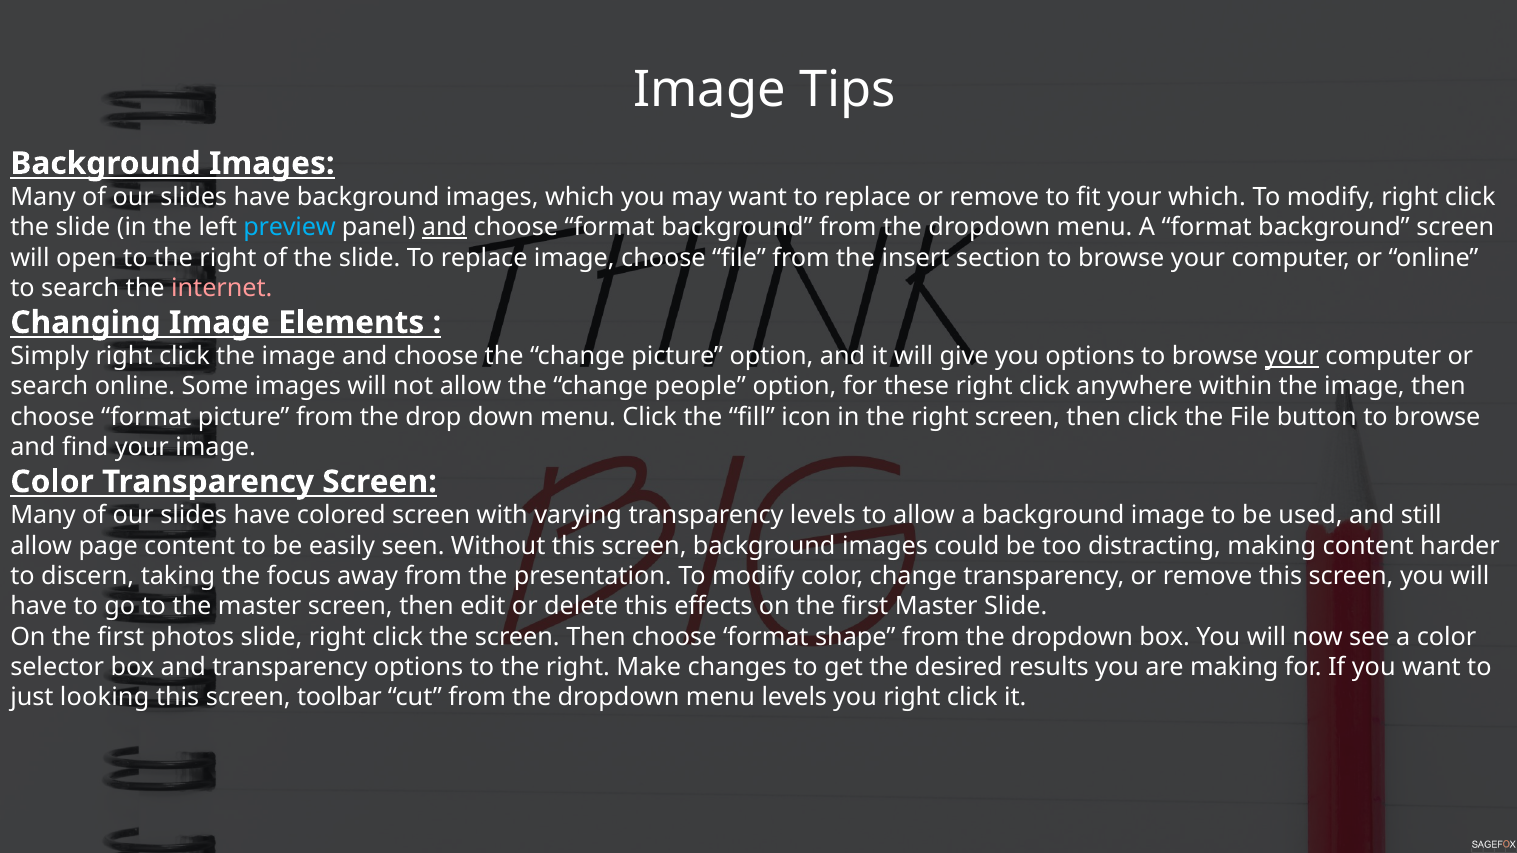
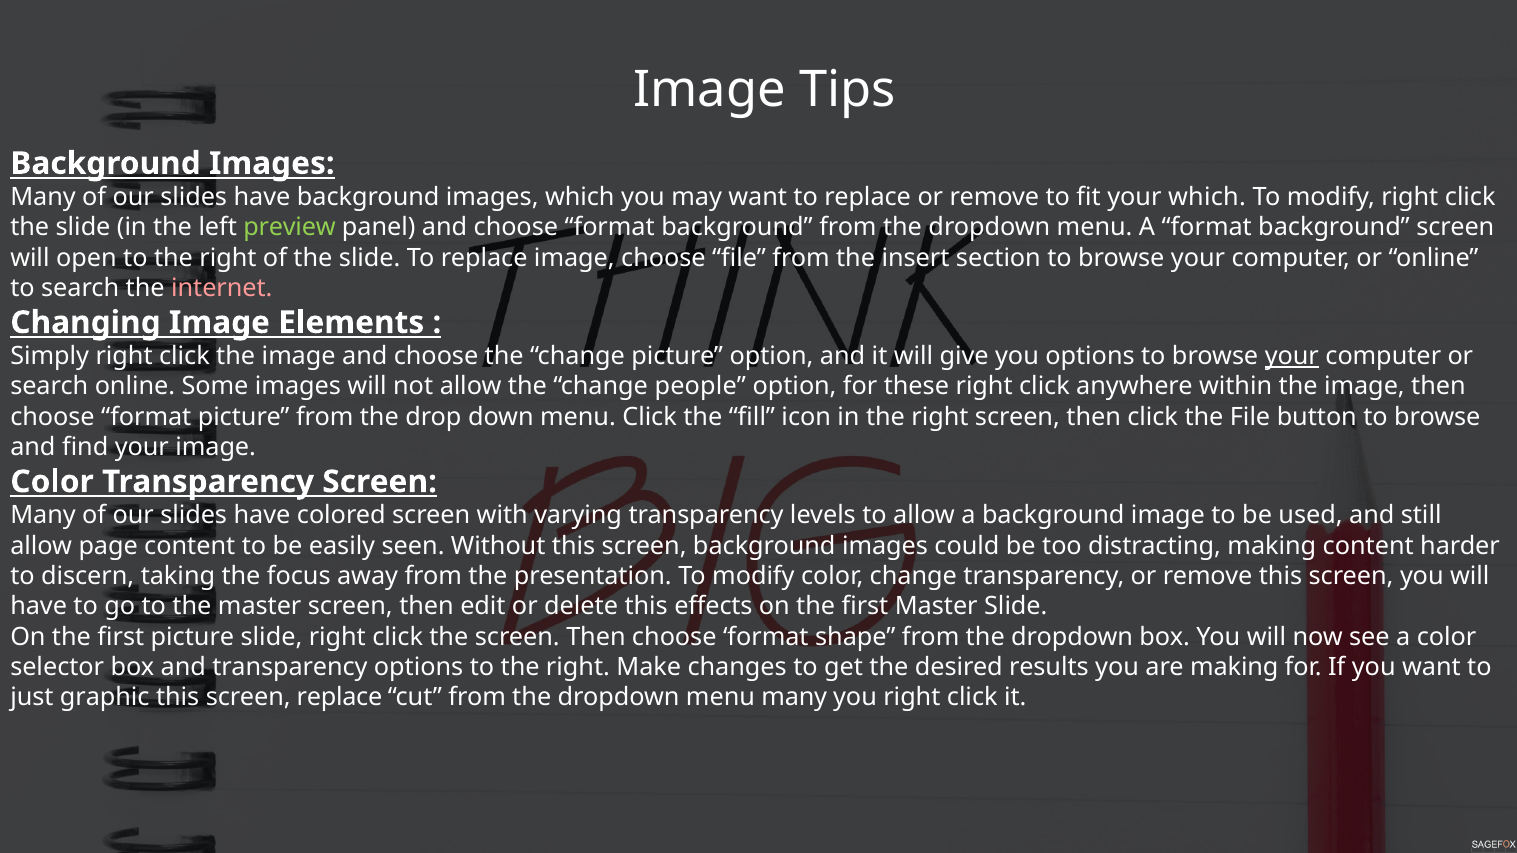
preview colour: light blue -> light green
and at (445, 227) underline: present -> none
first photos: photos -> picture
looking: looking -> graphic
screen toolbar: toolbar -> replace
menu levels: levels -> many
